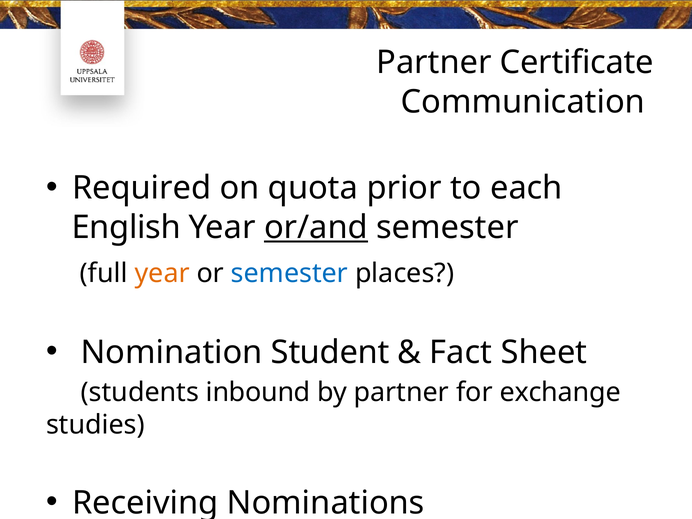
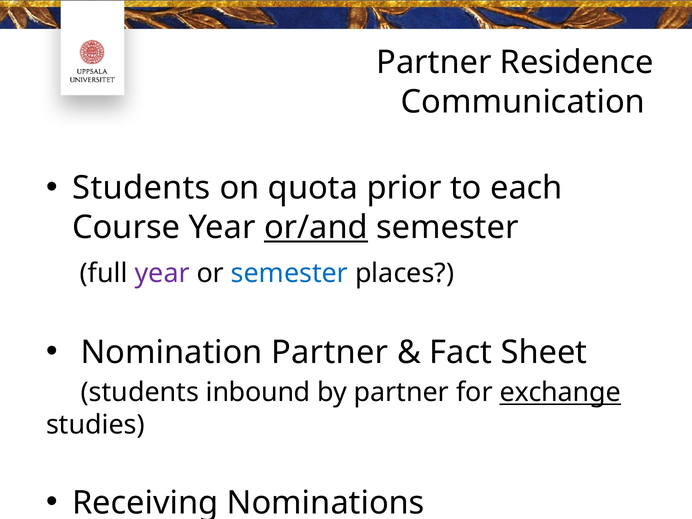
Certificate: Certificate -> Residence
Required at (142, 188): Required -> Students
English: English -> Course
year at (162, 273) colour: orange -> purple
Nomination Student: Student -> Partner
exchange underline: none -> present
